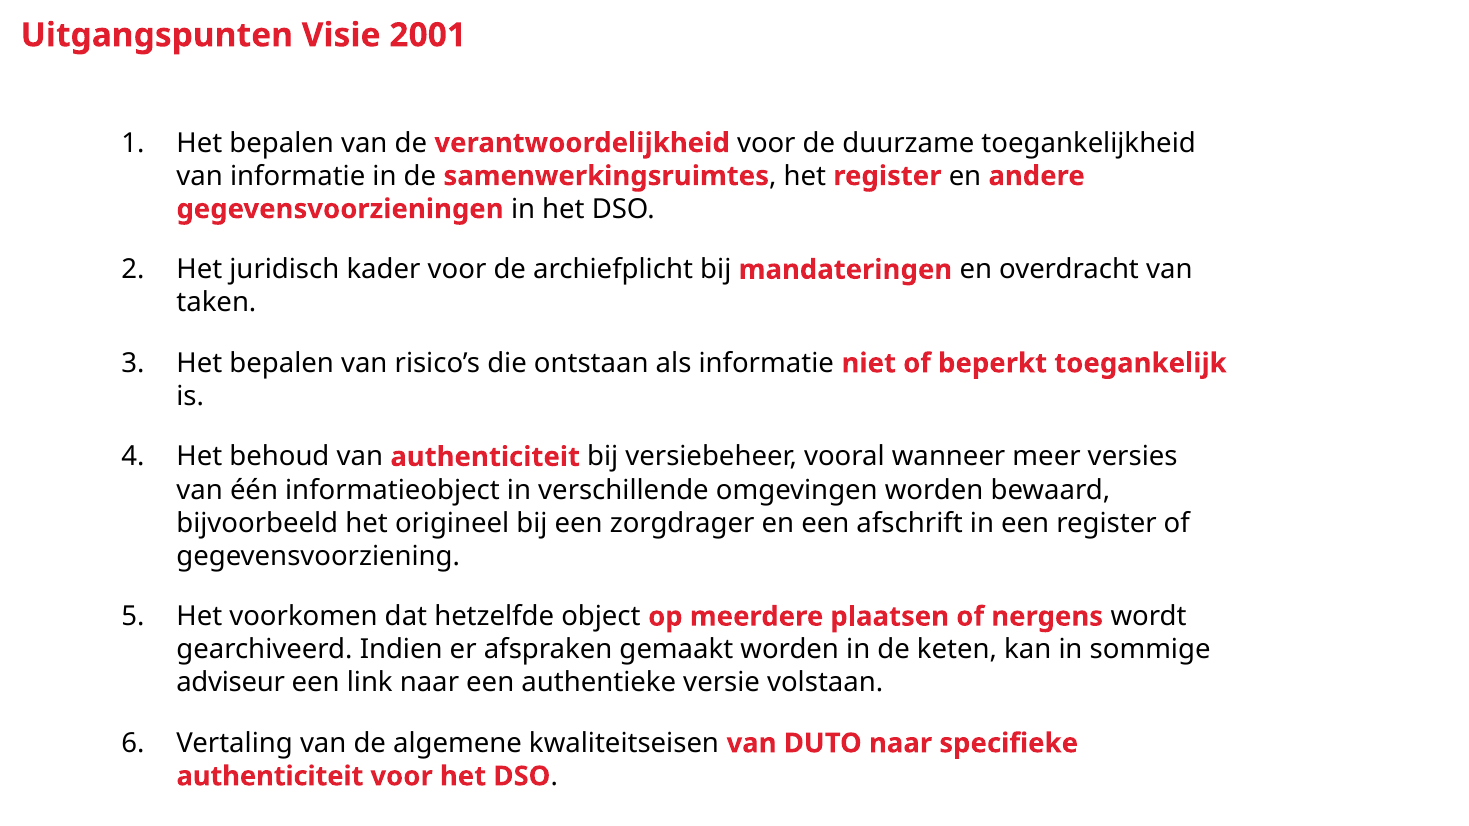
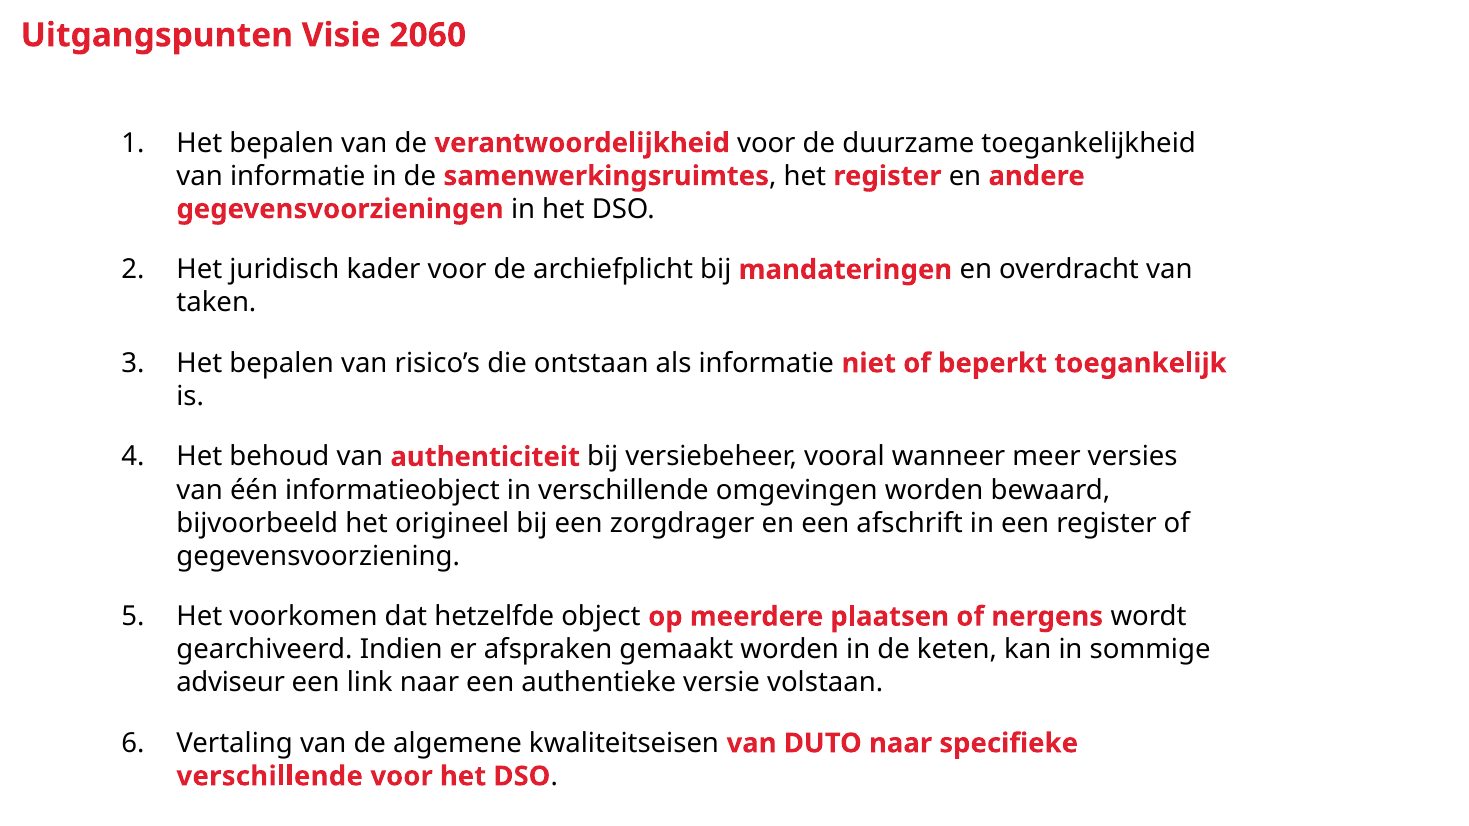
2001: 2001 -> 2060
authenticiteit at (270, 777): authenticiteit -> verschillende
